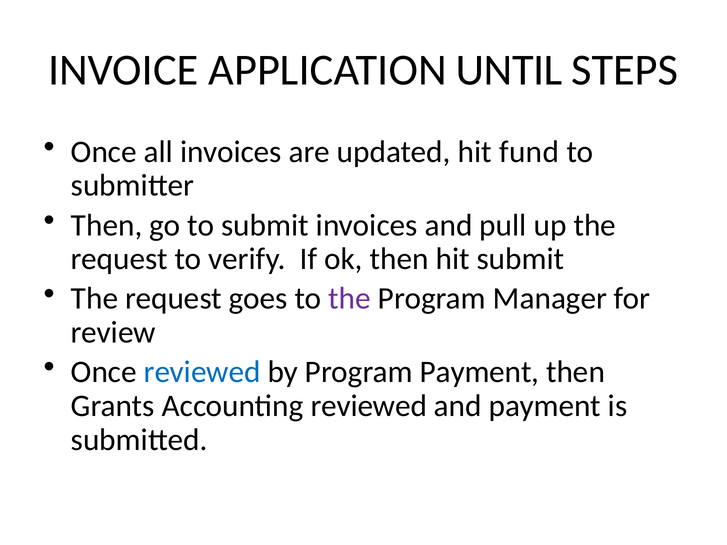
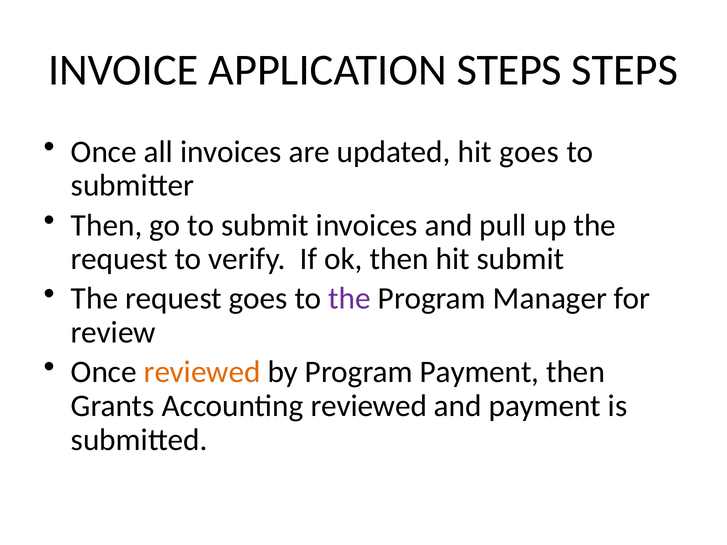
APPLICATION UNTIL: UNTIL -> STEPS
hit fund: fund -> goes
reviewed at (202, 372) colour: blue -> orange
